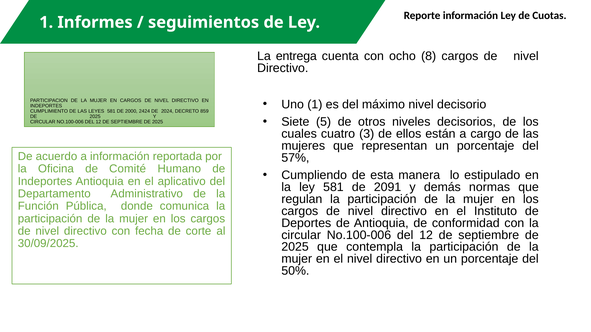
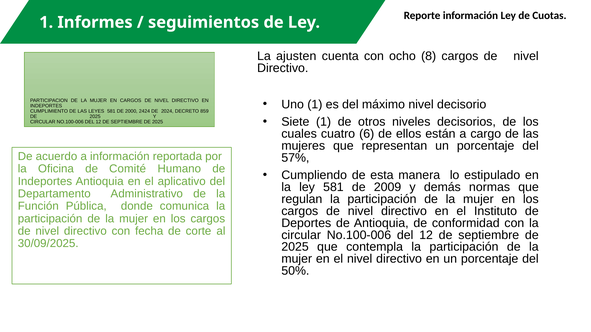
entrega: entrega -> ajusten
Siete 5: 5 -> 1
3: 3 -> 6
2091: 2091 -> 2009
